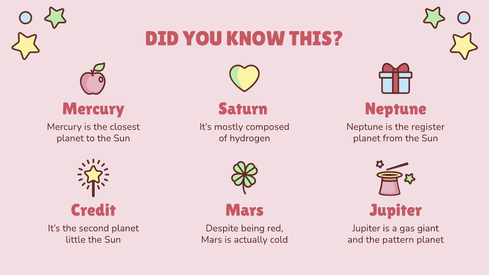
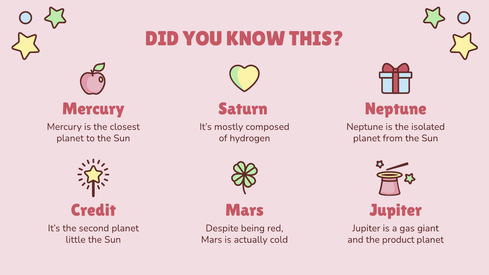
register: register -> isolated
pattern: pattern -> product
